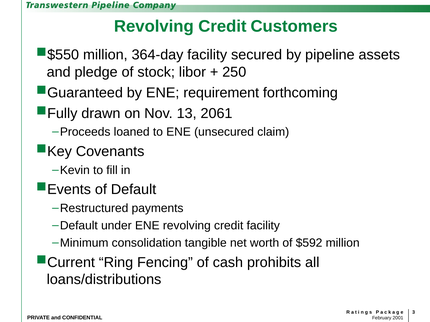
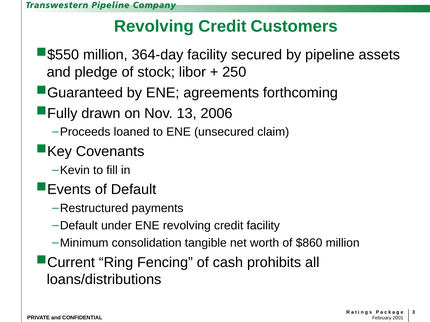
requirement: requirement -> agreements
2061: 2061 -> 2006
$592: $592 -> $860
